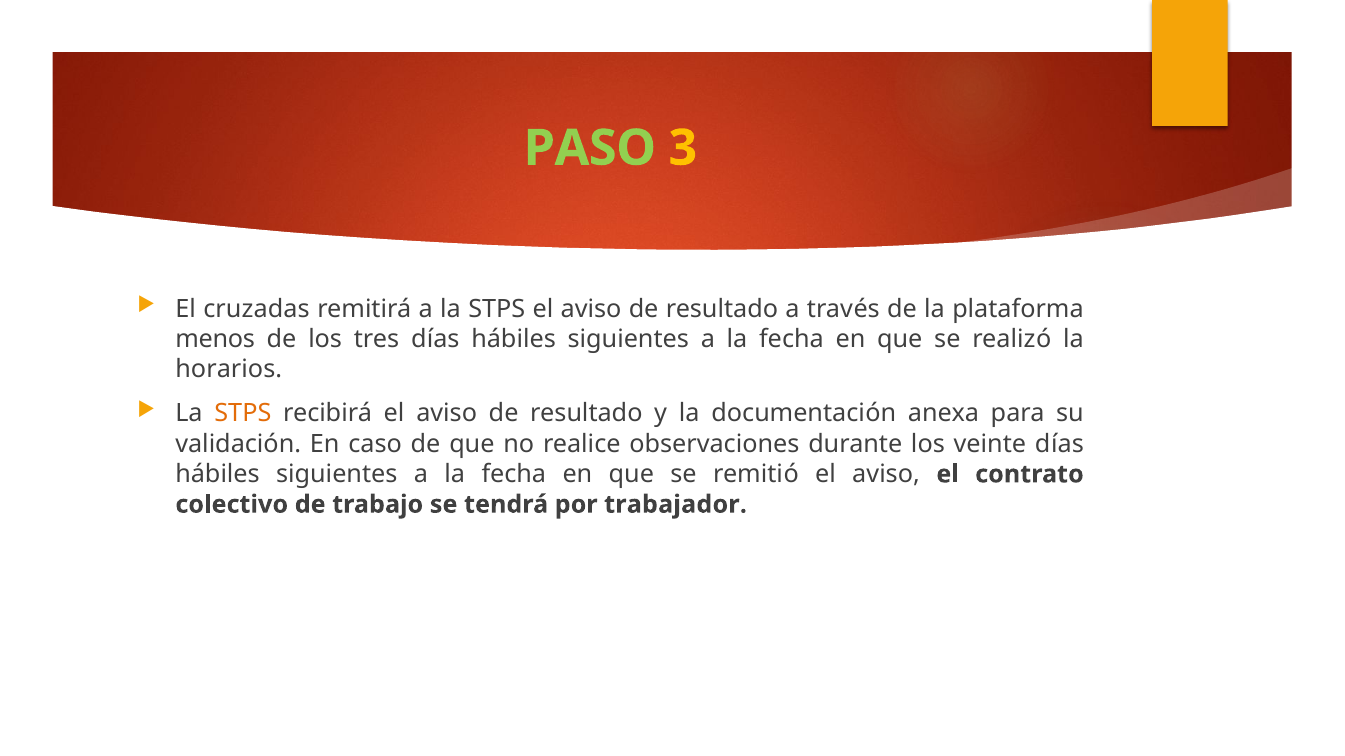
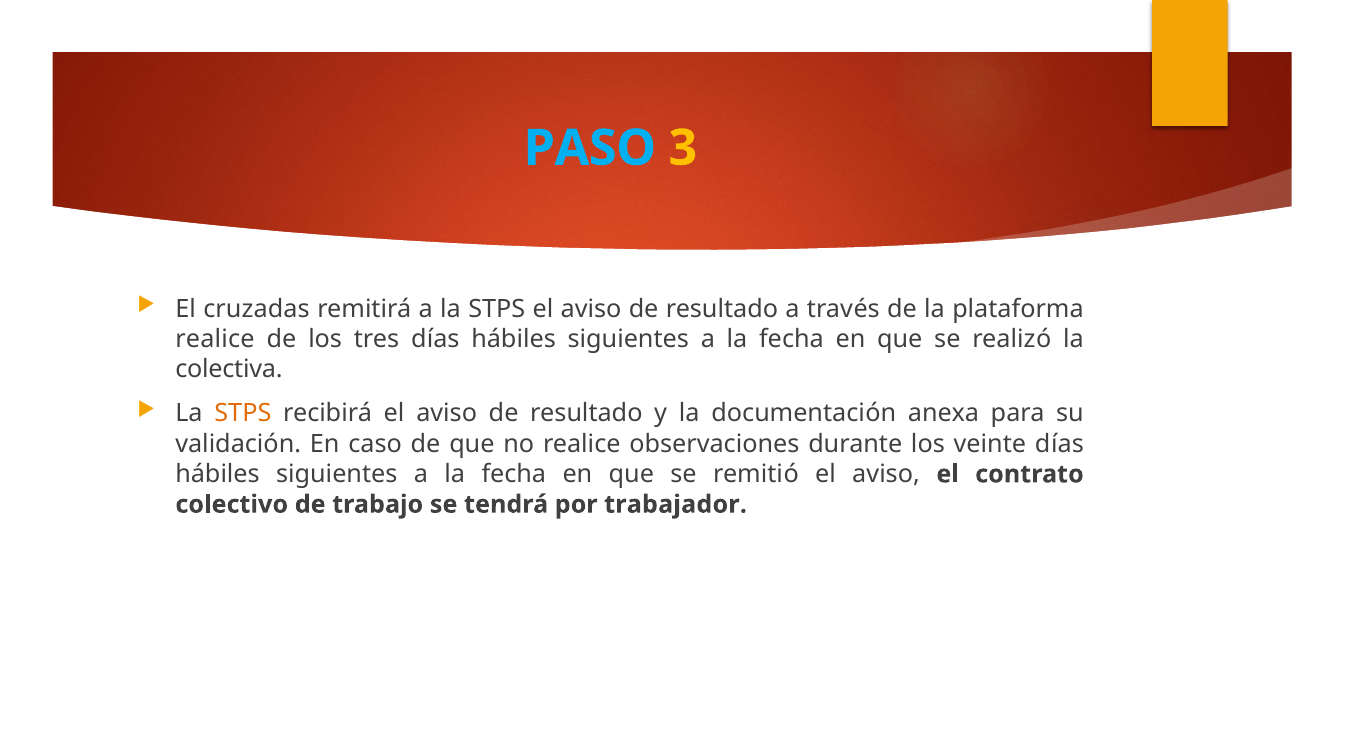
PASO colour: light green -> light blue
menos at (215, 339): menos -> realice
horarios: horarios -> colectiva
